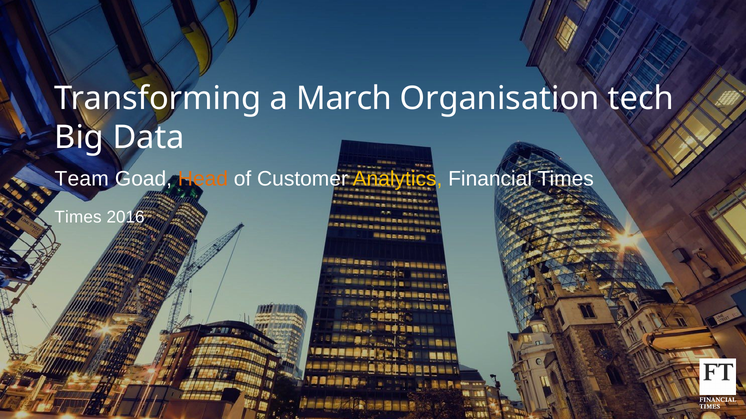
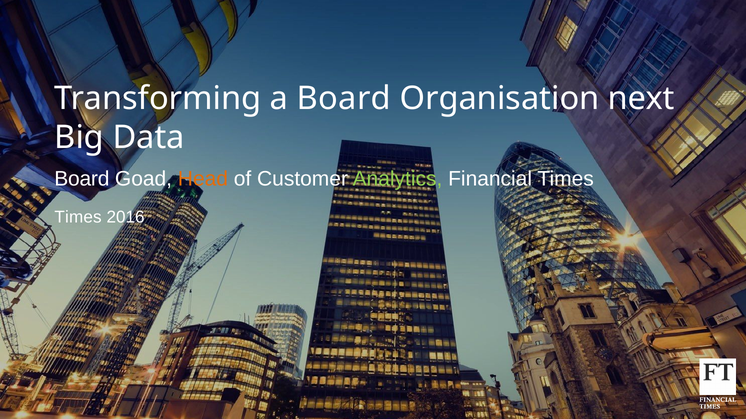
a March: March -> Board
tech: tech -> next
Team at (82, 179): Team -> Board
Analytics colour: yellow -> light green
